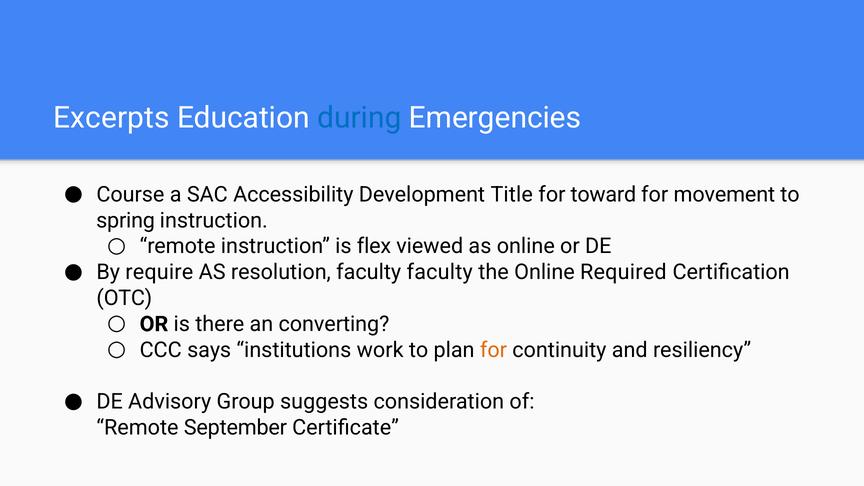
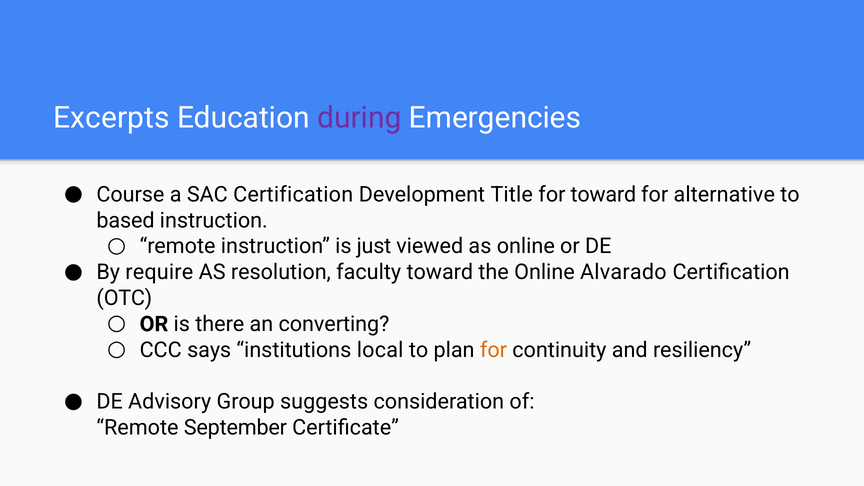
during colour: blue -> purple
SAC Accessibility: Accessibility -> Certification
movement: movement -> alternative
spring: spring -> based
flex: flex -> just
faculty faculty: faculty -> toward
Required: Required -> Alvarado
work: work -> local
